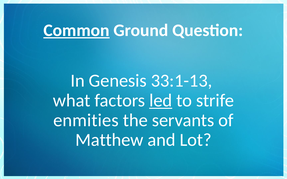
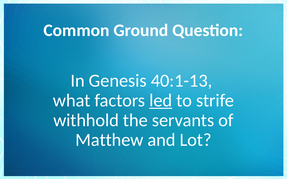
Common underline: present -> none
33:1-13: 33:1-13 -> 40:1-13
enmities: enmities -> withhold
